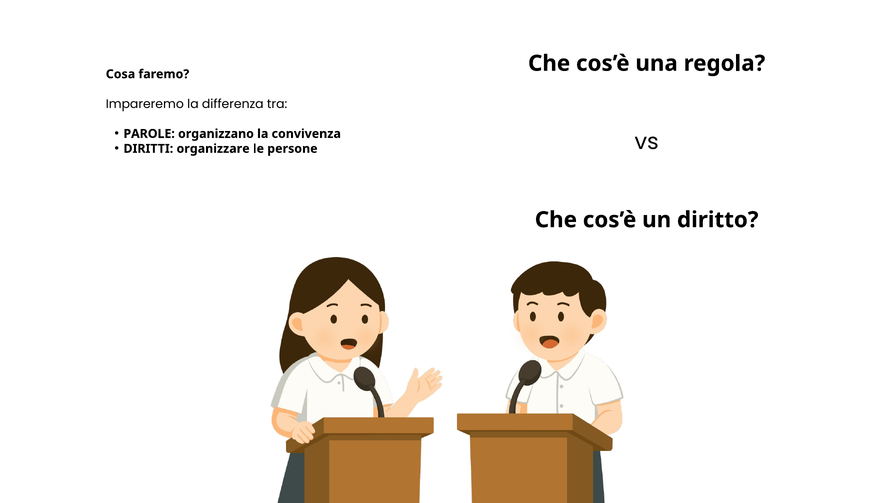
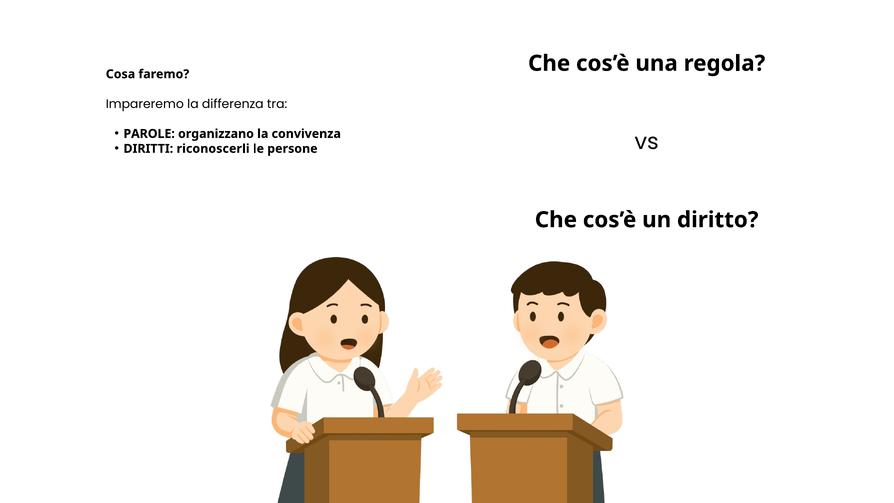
organizzare: organizzare -> riconoscerli
